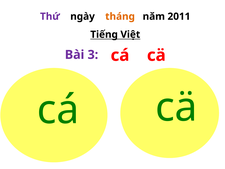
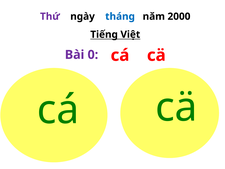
tháng colour: orange -> blue
2011: 2011 -> 2000
3: 3 -> 0
